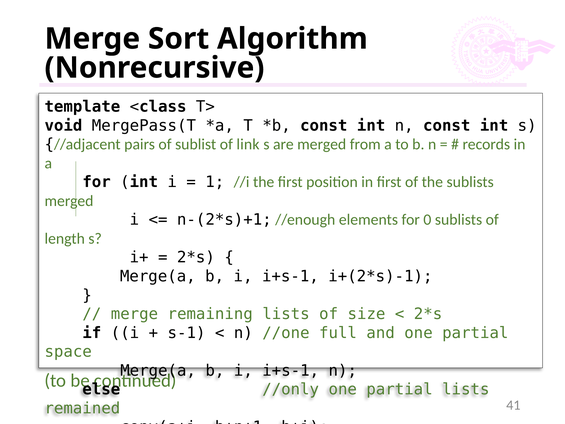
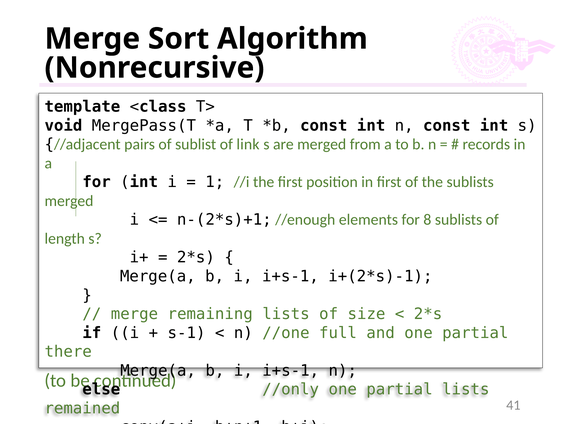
0: 0 -> 8
space: space -> there
